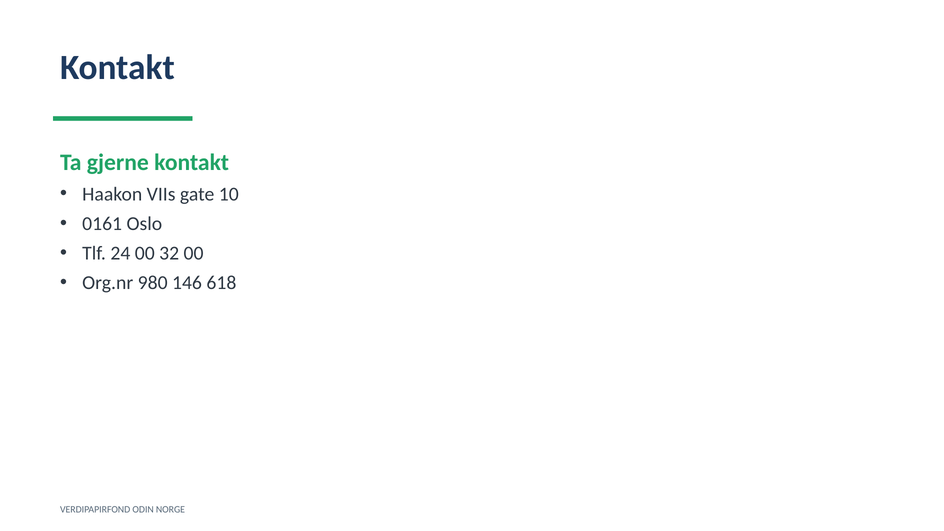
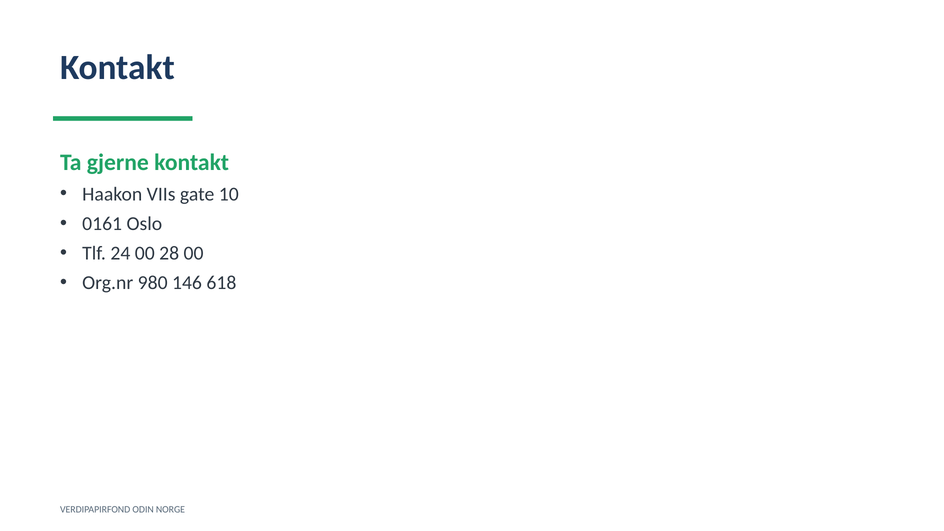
32: 32 -> 28
